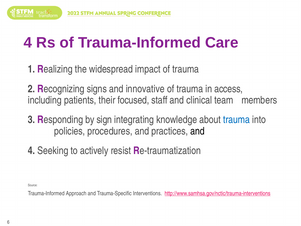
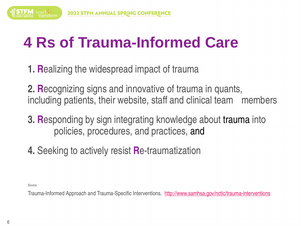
access: access -> quants
focused: focused -> website
trauma at (237, 120) colour: blue -> black
